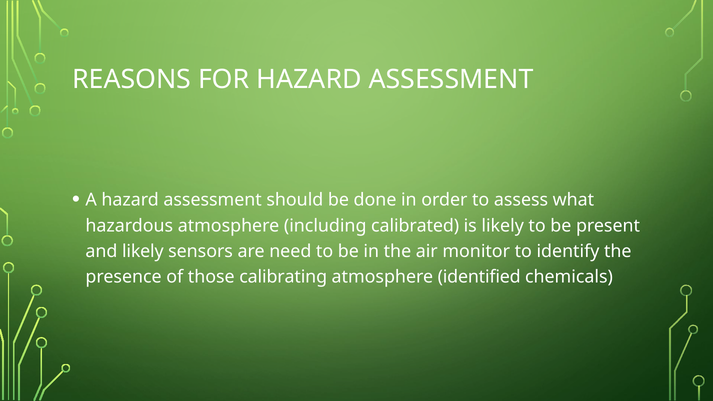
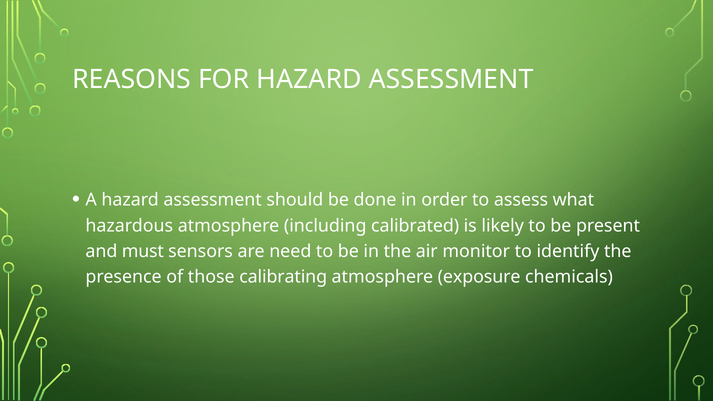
and likely: likely -> must
identified: identified -> exposure
